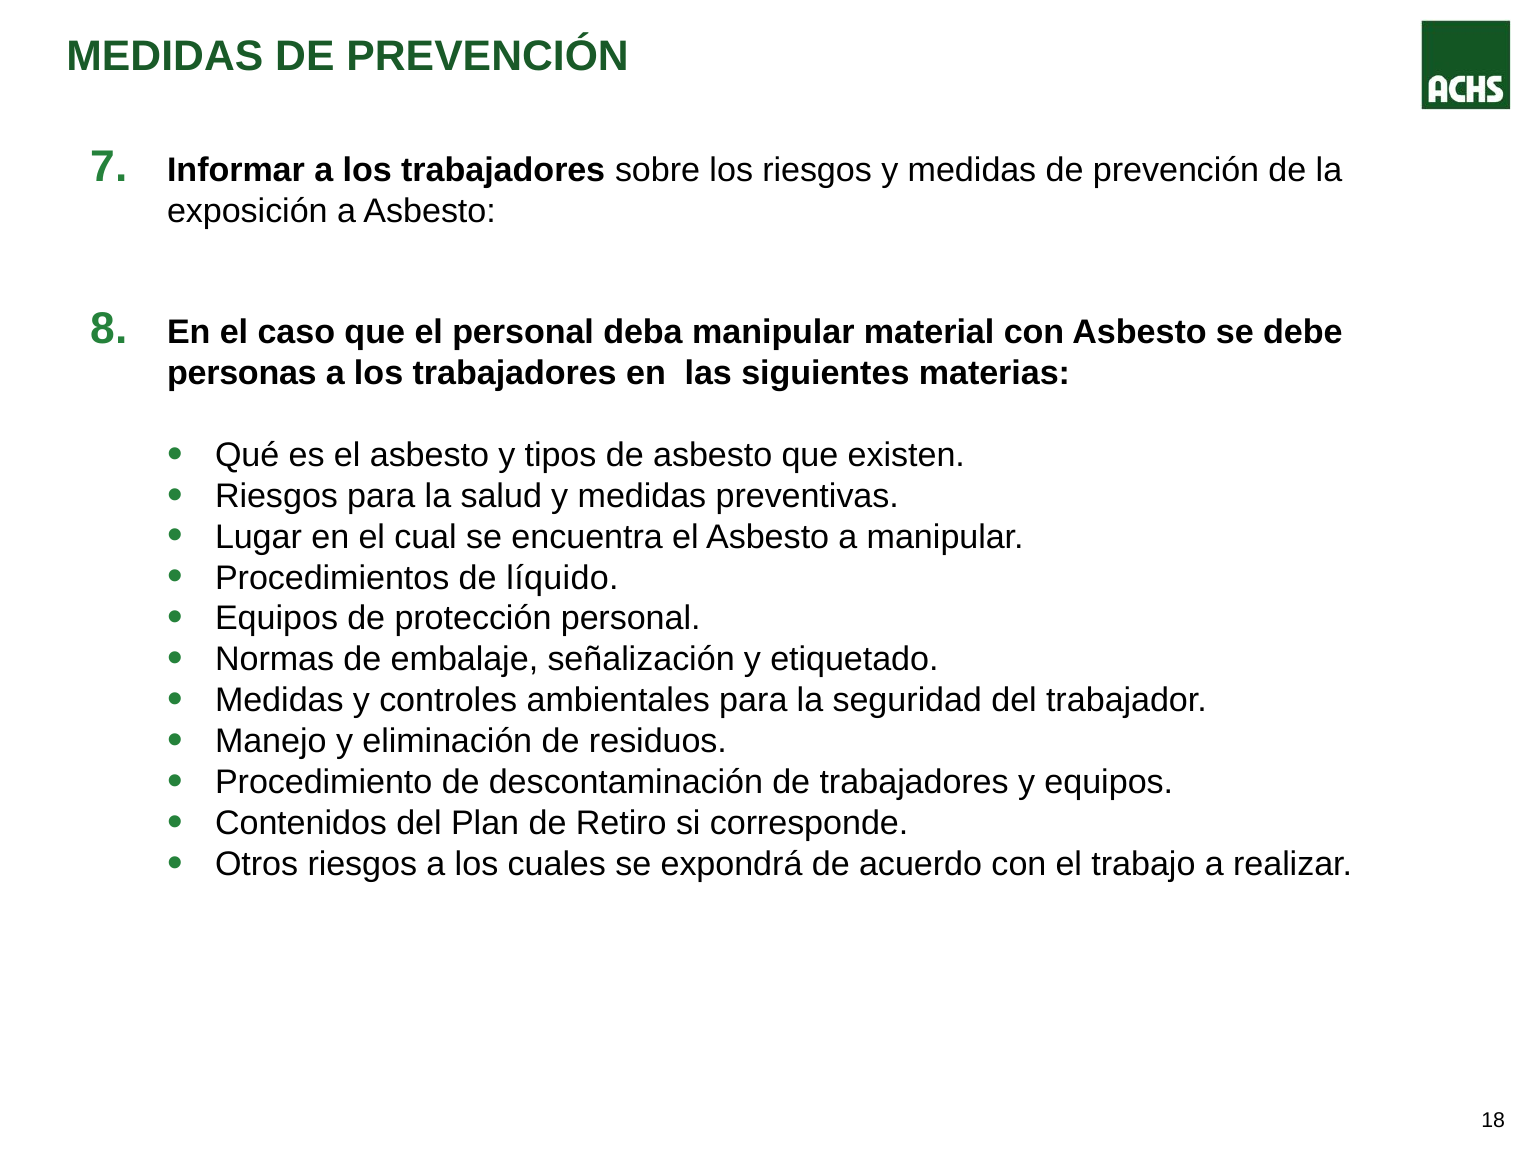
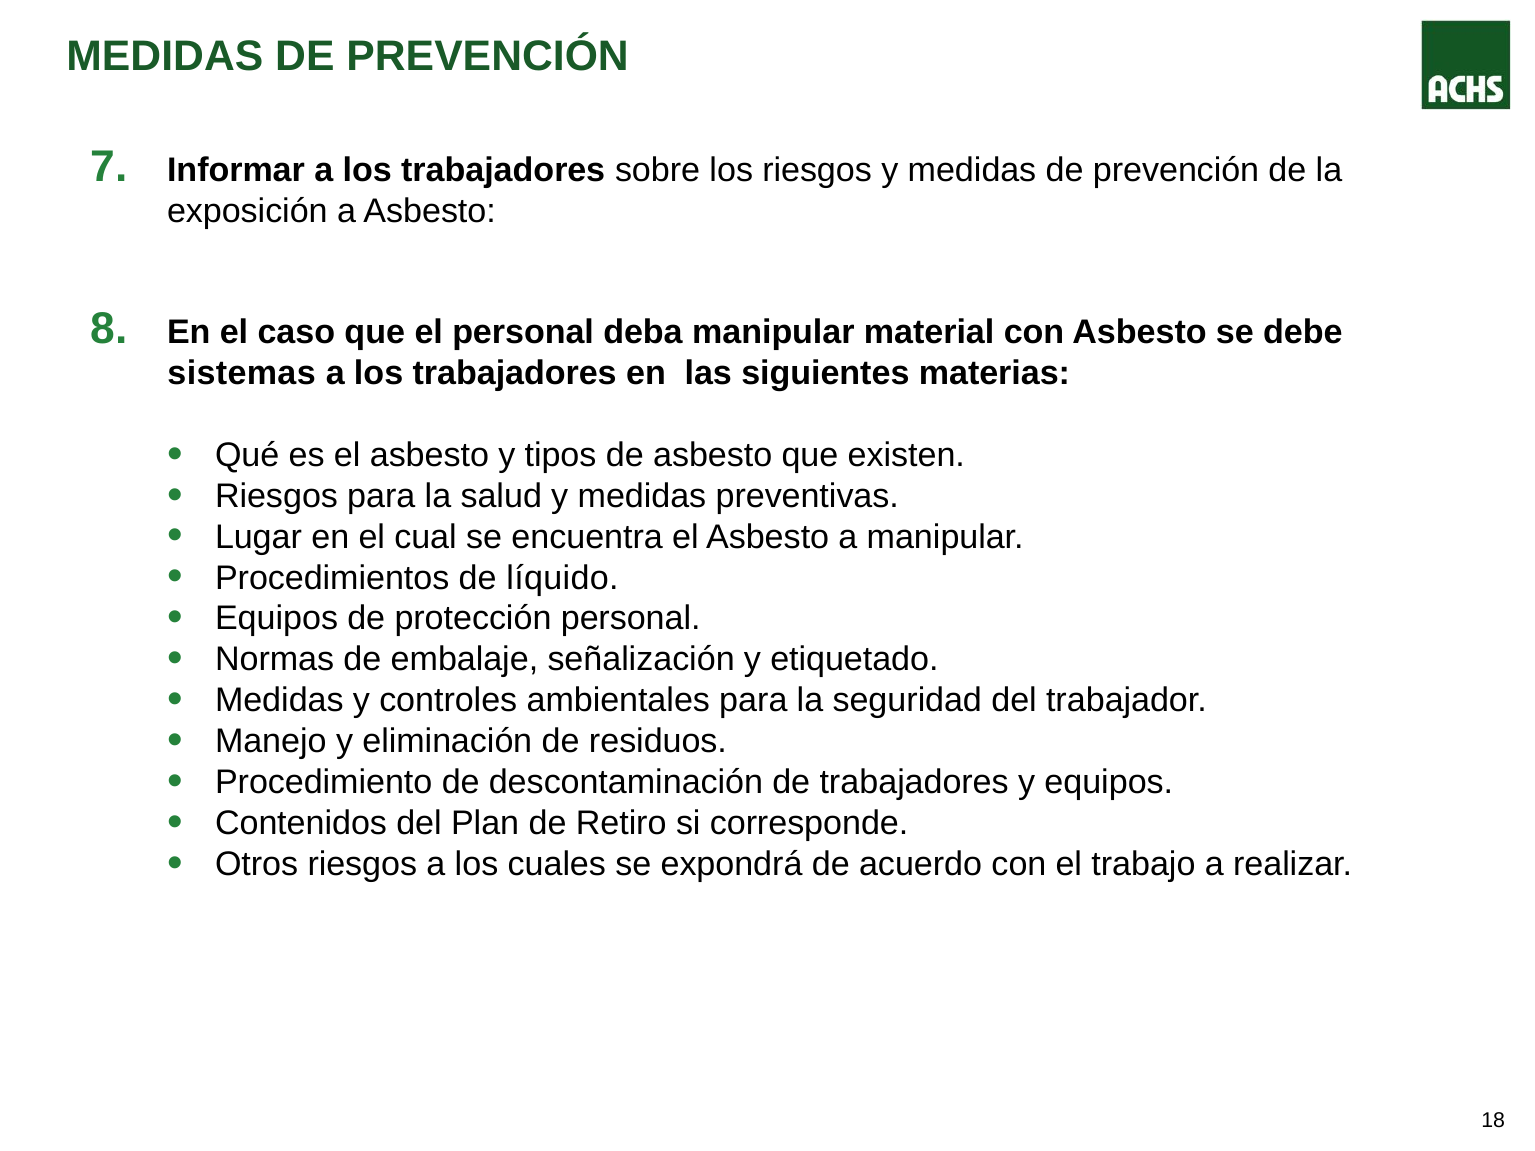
personas: personas -> sistemas
